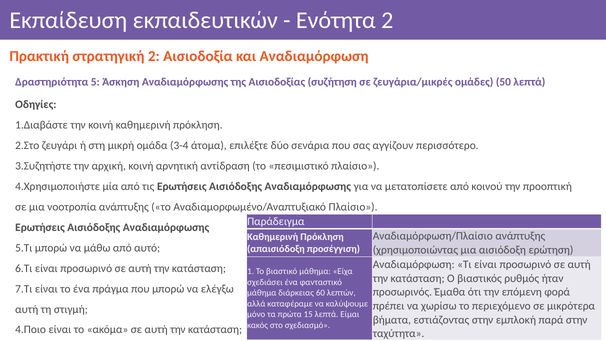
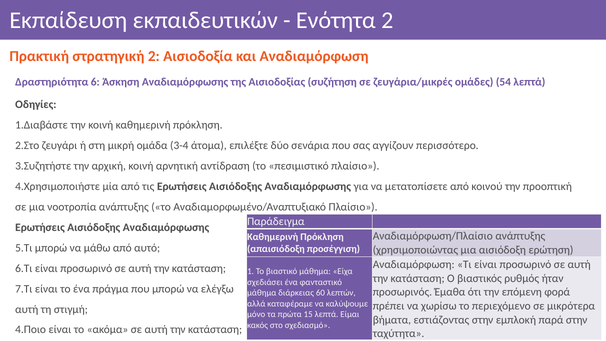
5: 5 -> 6
50: 50 -> 54
